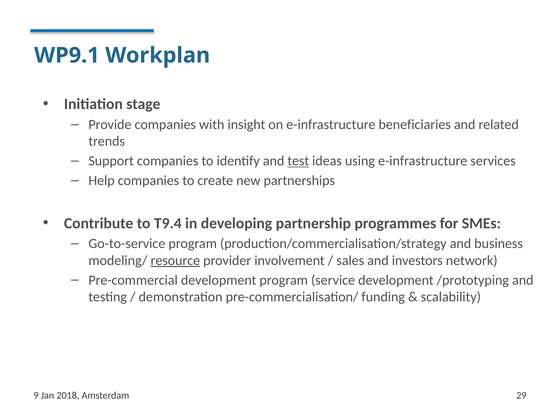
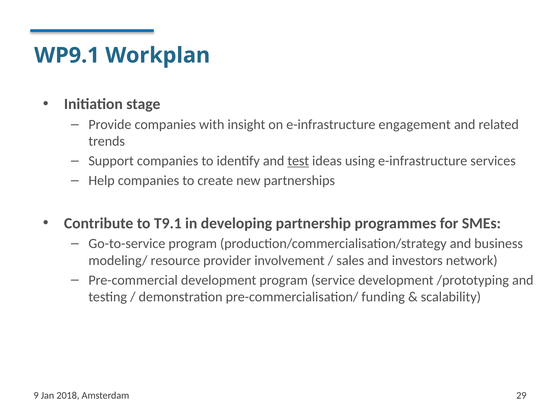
beneficiaries: beneficiaries -> engagement
T9.4: T9.4 -> T9.1
resource underline: present -> none
